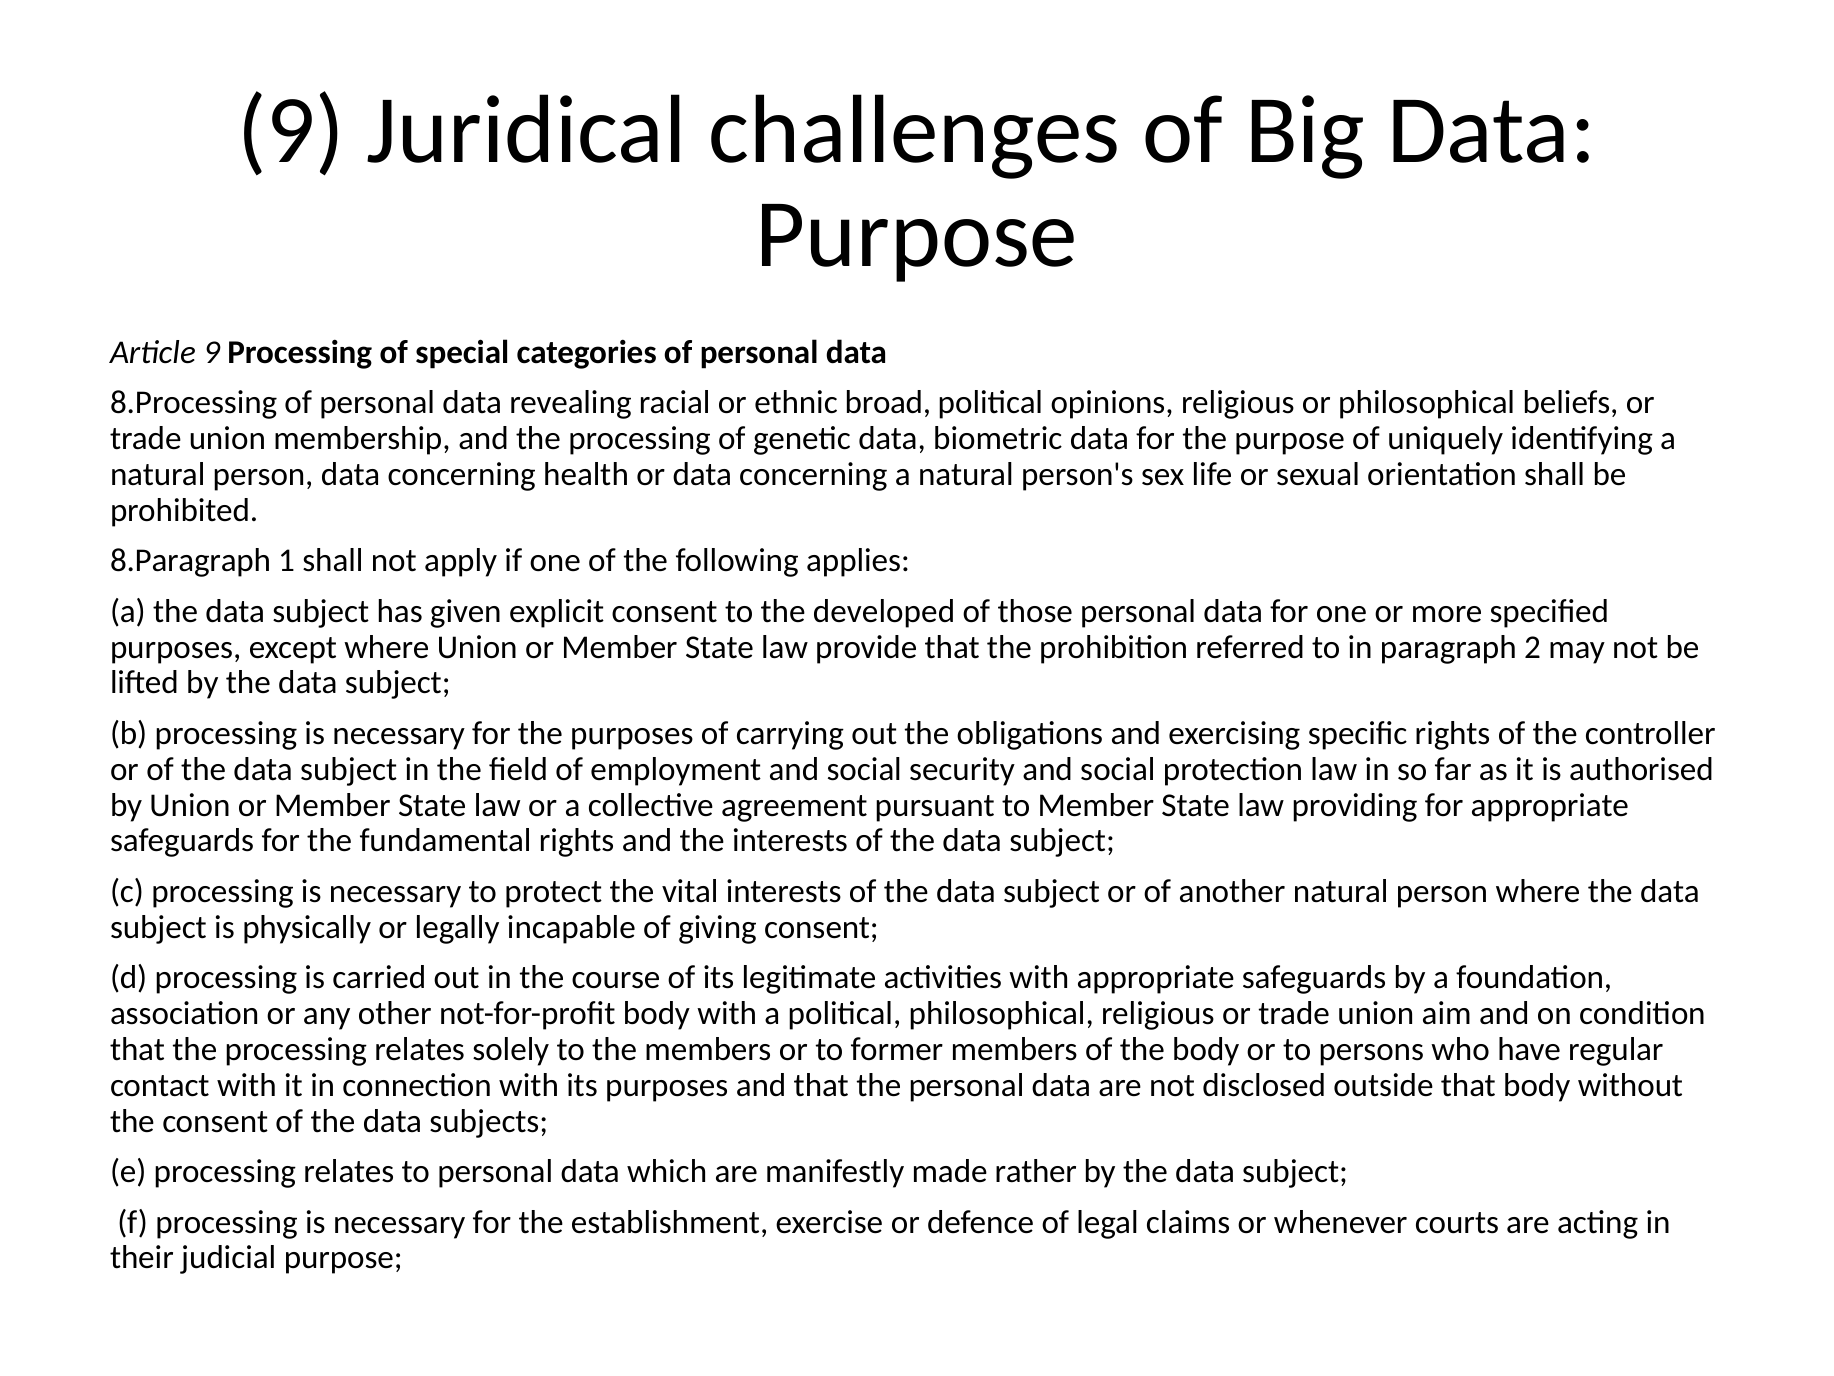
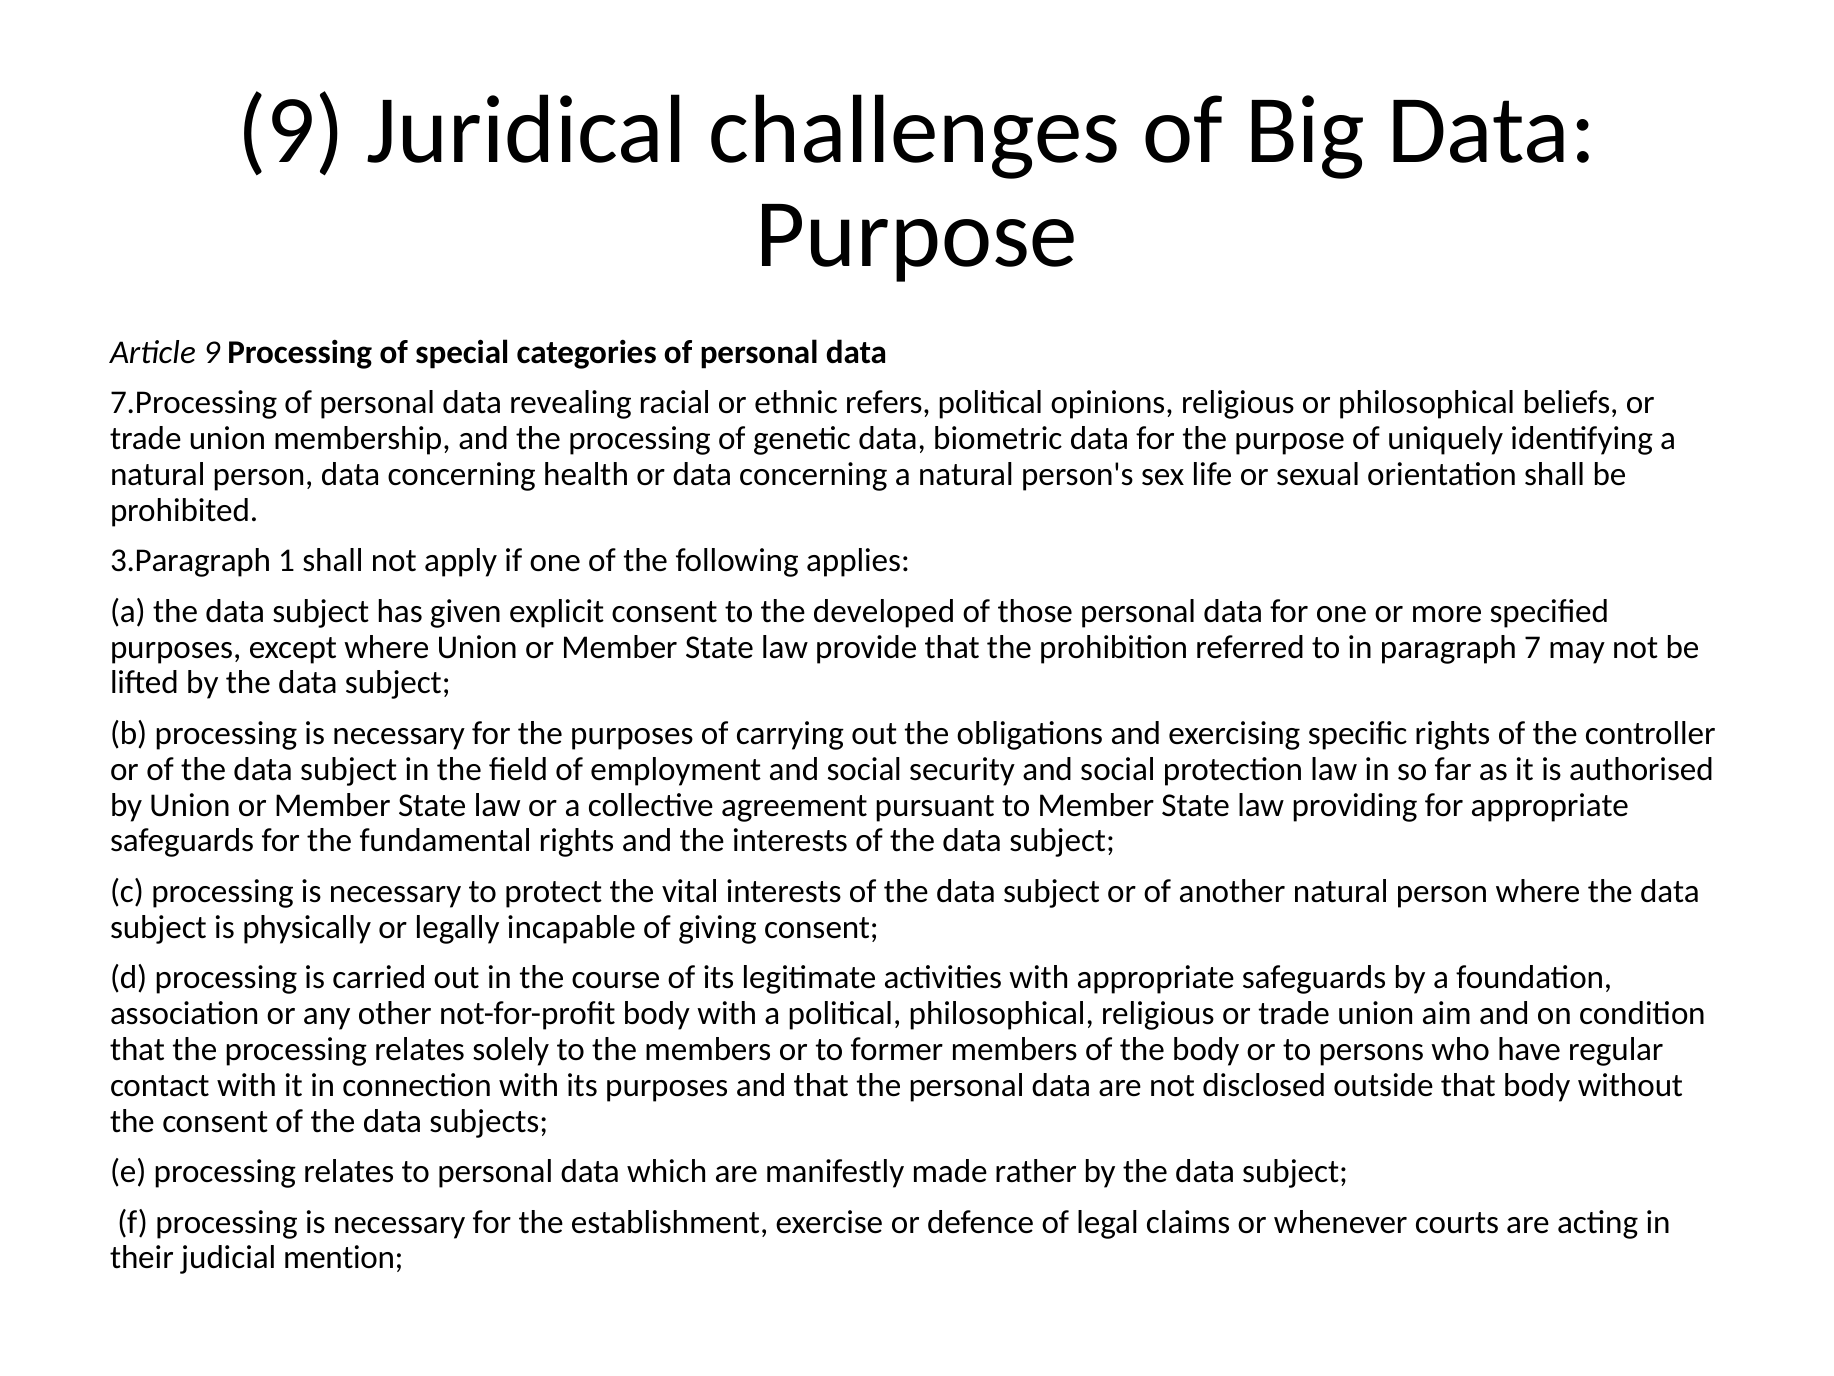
8.Processing: 8.Processing -> 7.Processing
broad: broad -> refers
8.Paragraph: 8.Paragraph -> 3.Paragraph
2: 2 -> 7
judicial purpose: purpose -> mention
